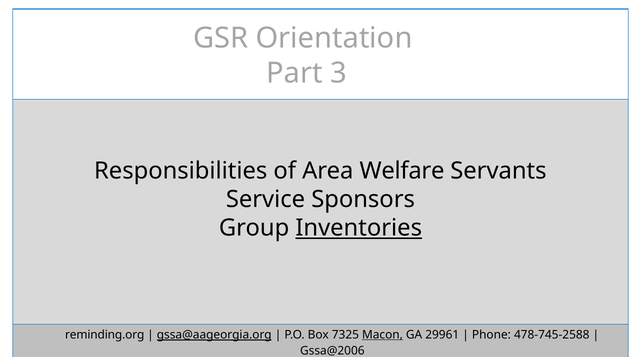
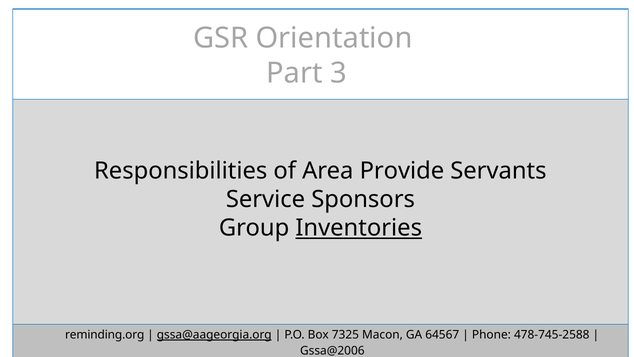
Welfare: Welfare -> Provide
Macon underline: present -> none
29961: 29961 -> 64567
